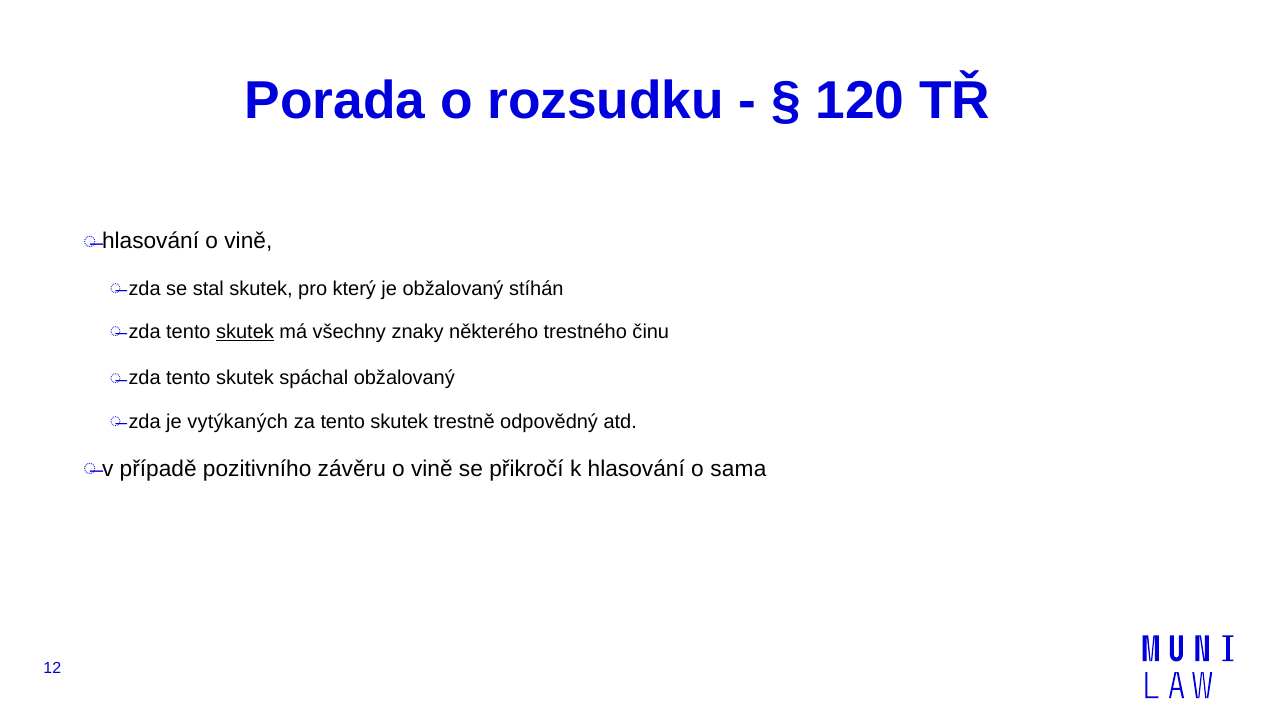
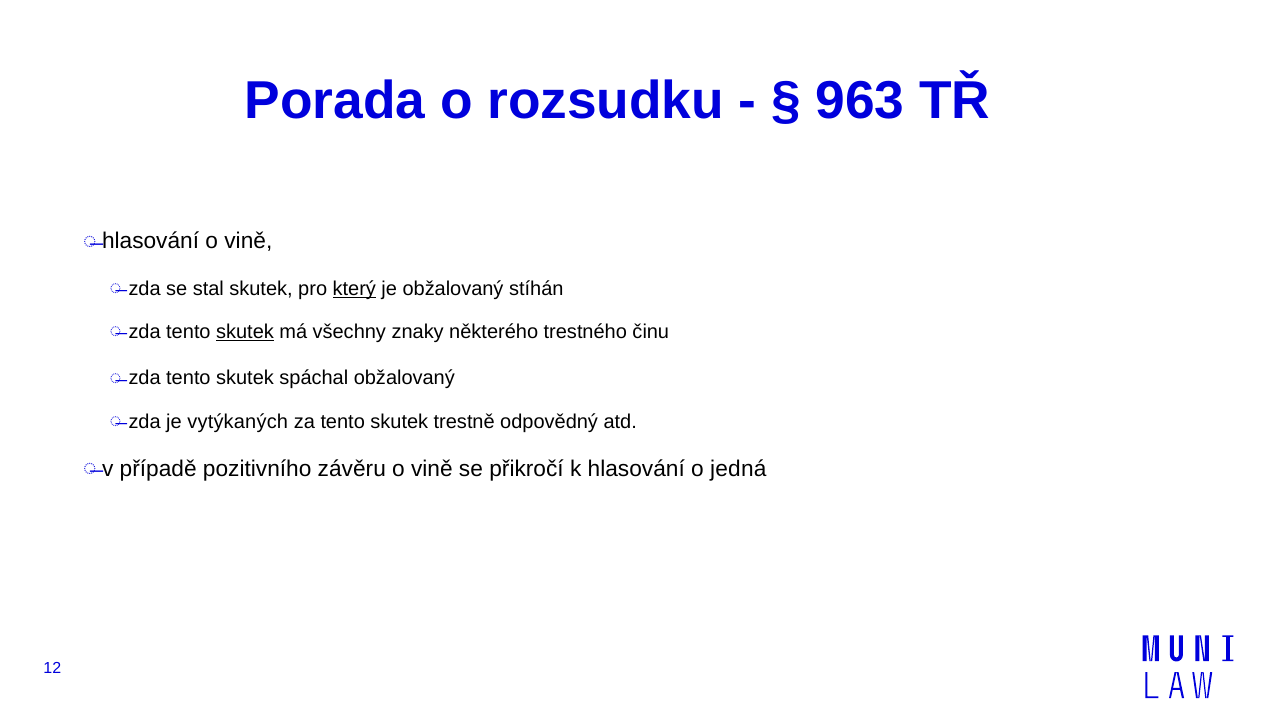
120: 120 -> 963
který underline: none -> present
sama: sama -> jedná
